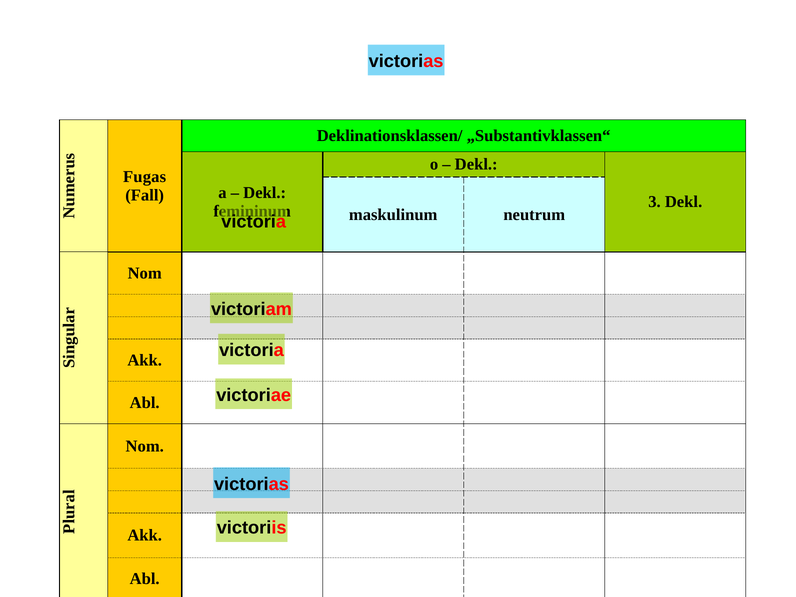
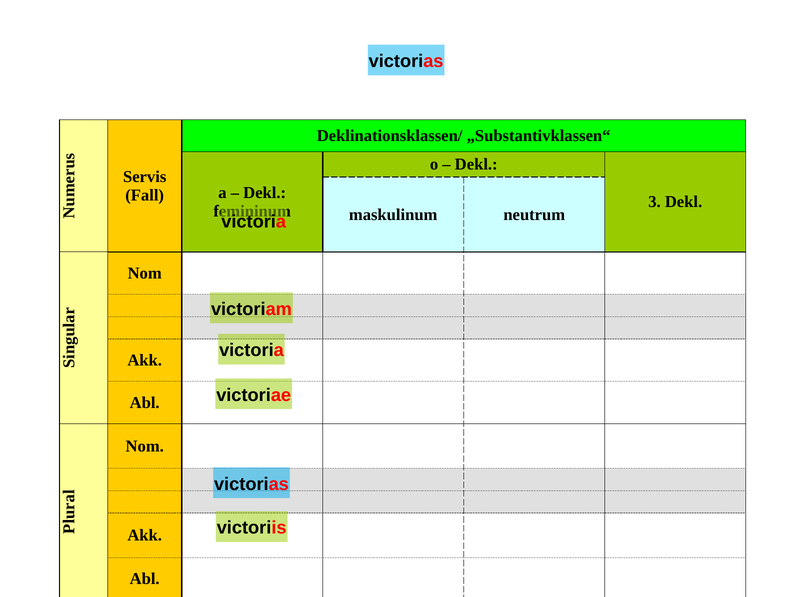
Fugas: Fugas -> Servis
